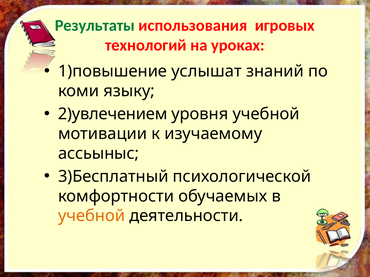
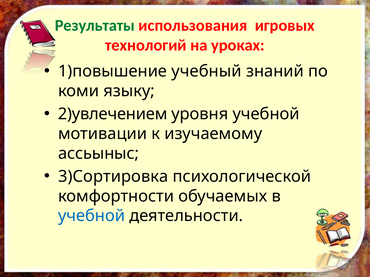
услышат: услышат -> учебный
3)Бесплатный: 3)Бесплатный -> 3)Сортировка
учебной at (92, 216) colour: orange -> blue
